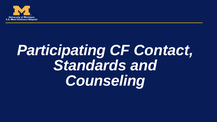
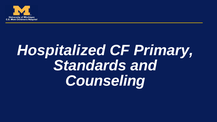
Participating: Participating -> Hospitalized
Contact: Contact -> Primary
